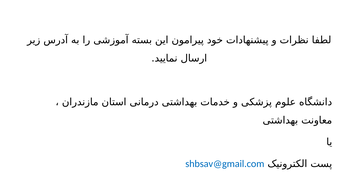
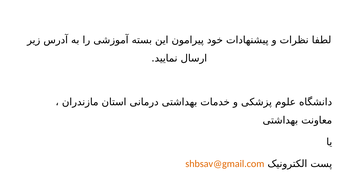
shbsav@gmail.com colour: blue -> orange
